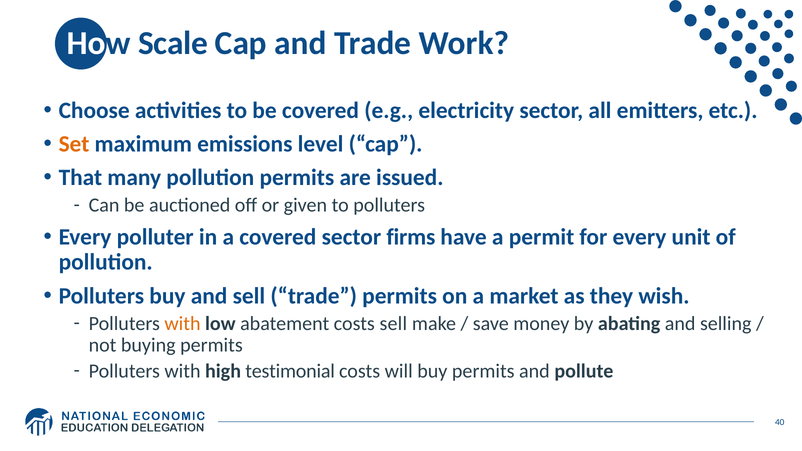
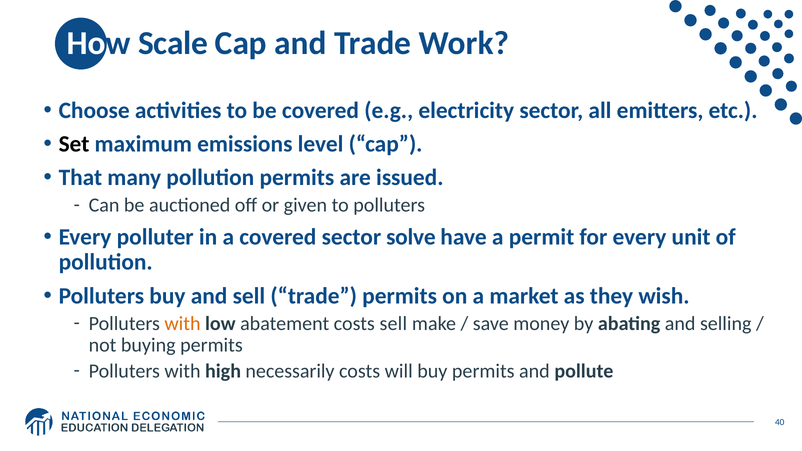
Set colour: orange -> black
firms: firms -> solve
testimonial: testimonial -> necessarily
